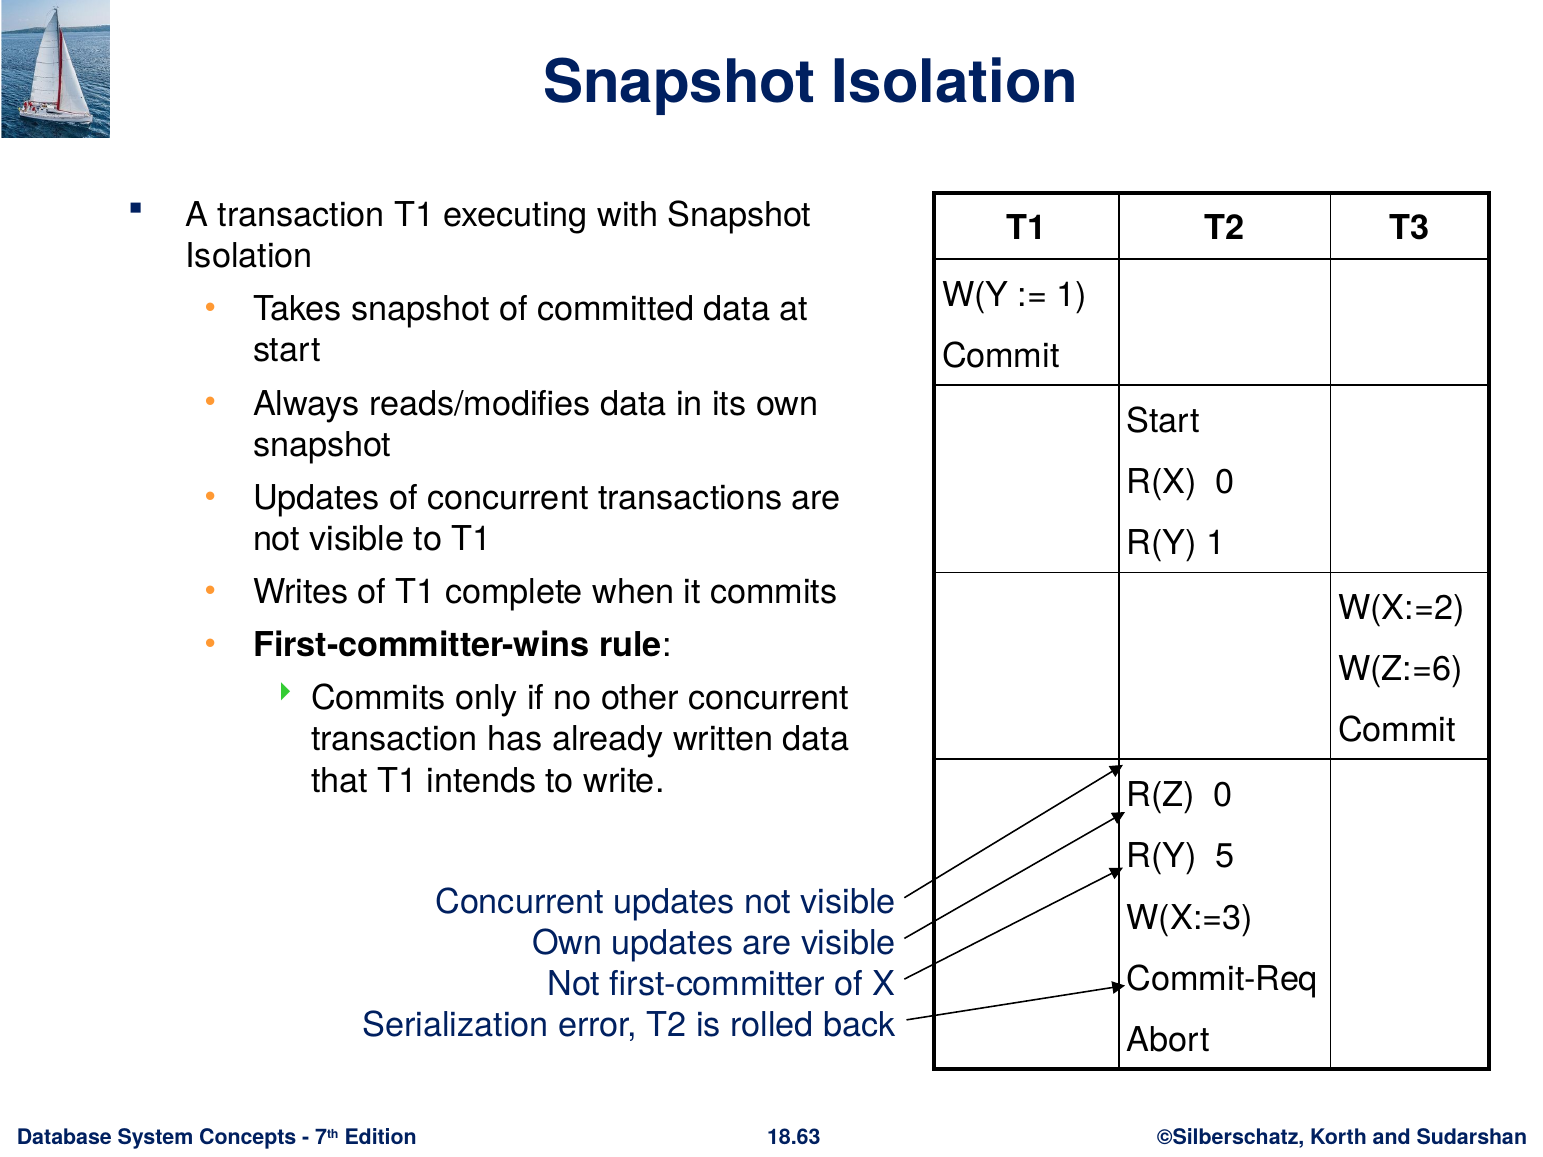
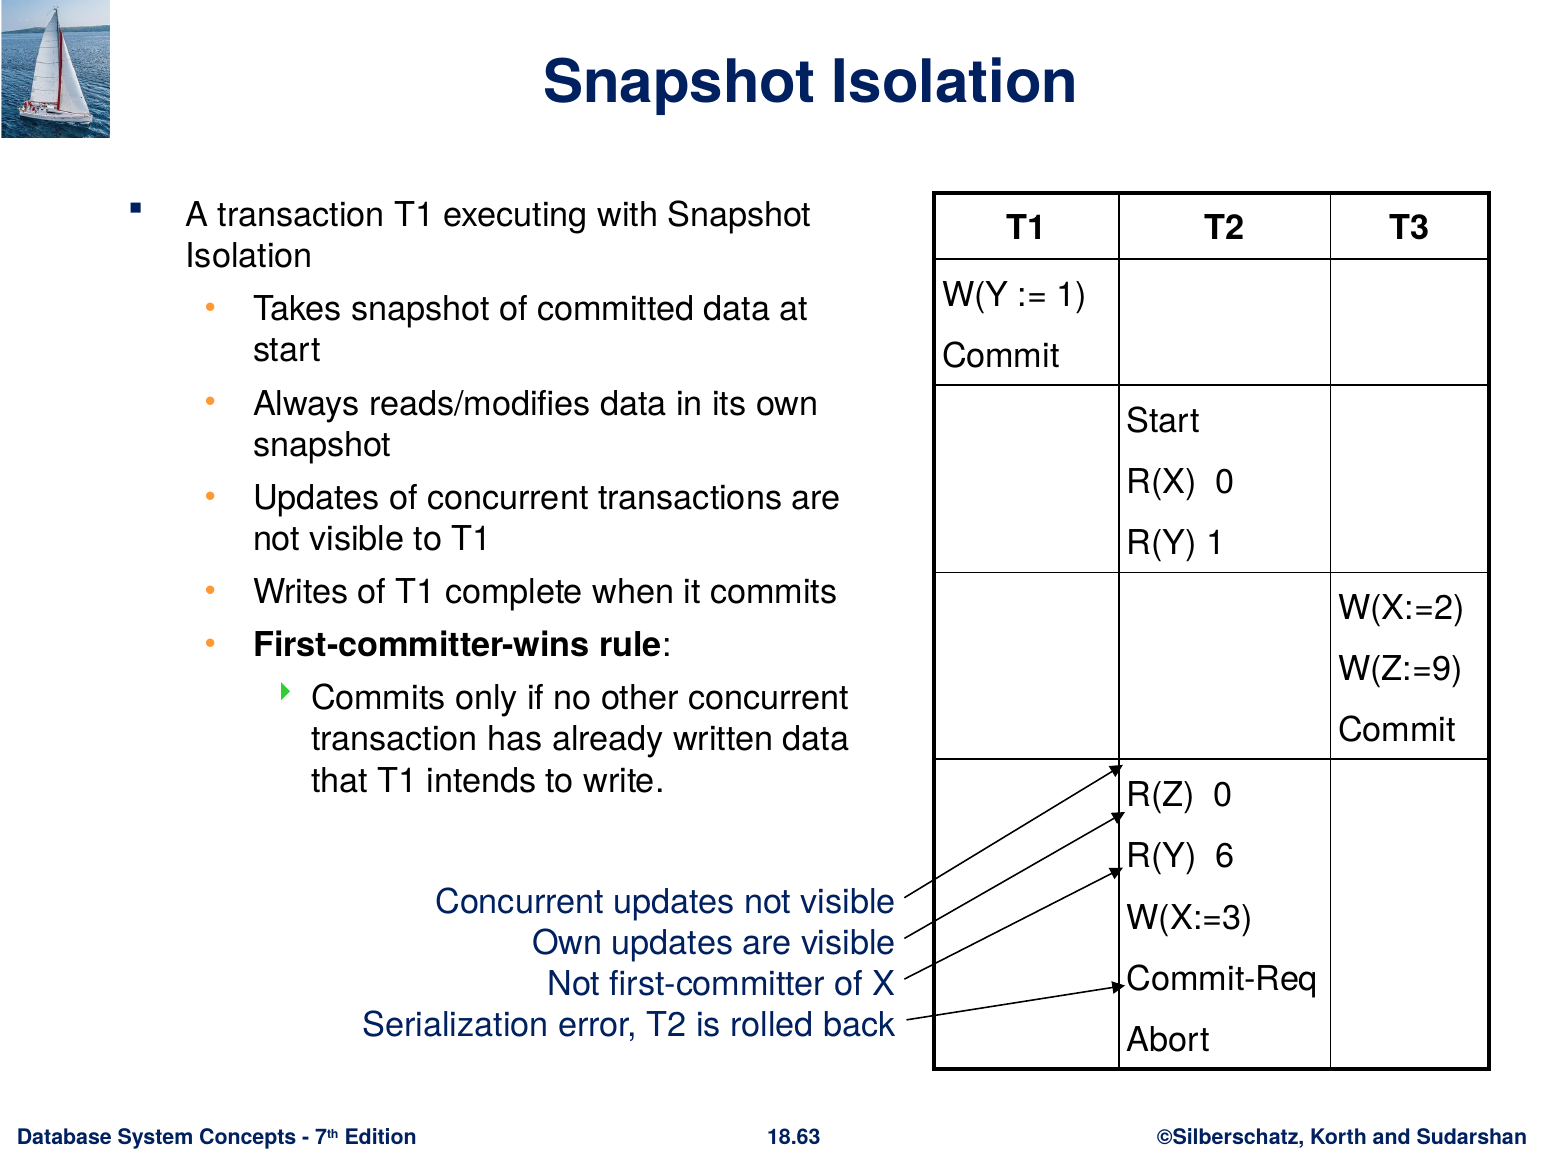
W(Z:=6: W(Z:=6 -> W(Z:=9
5: 5 -> 6
